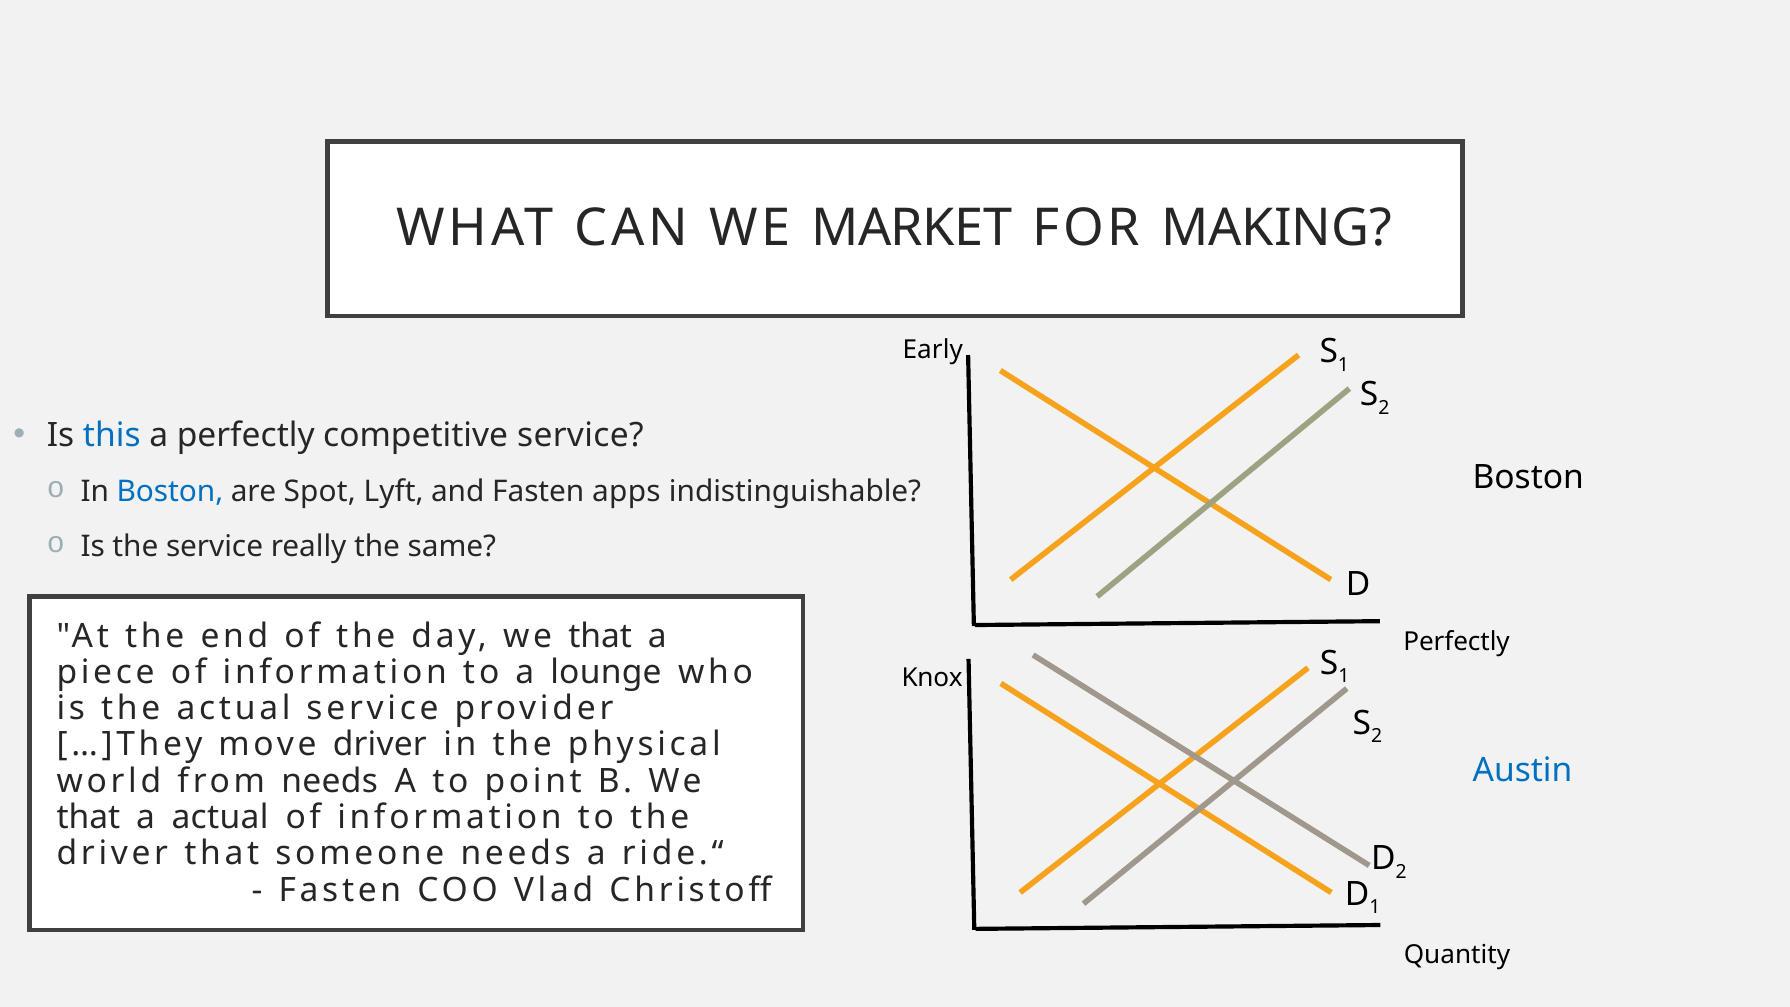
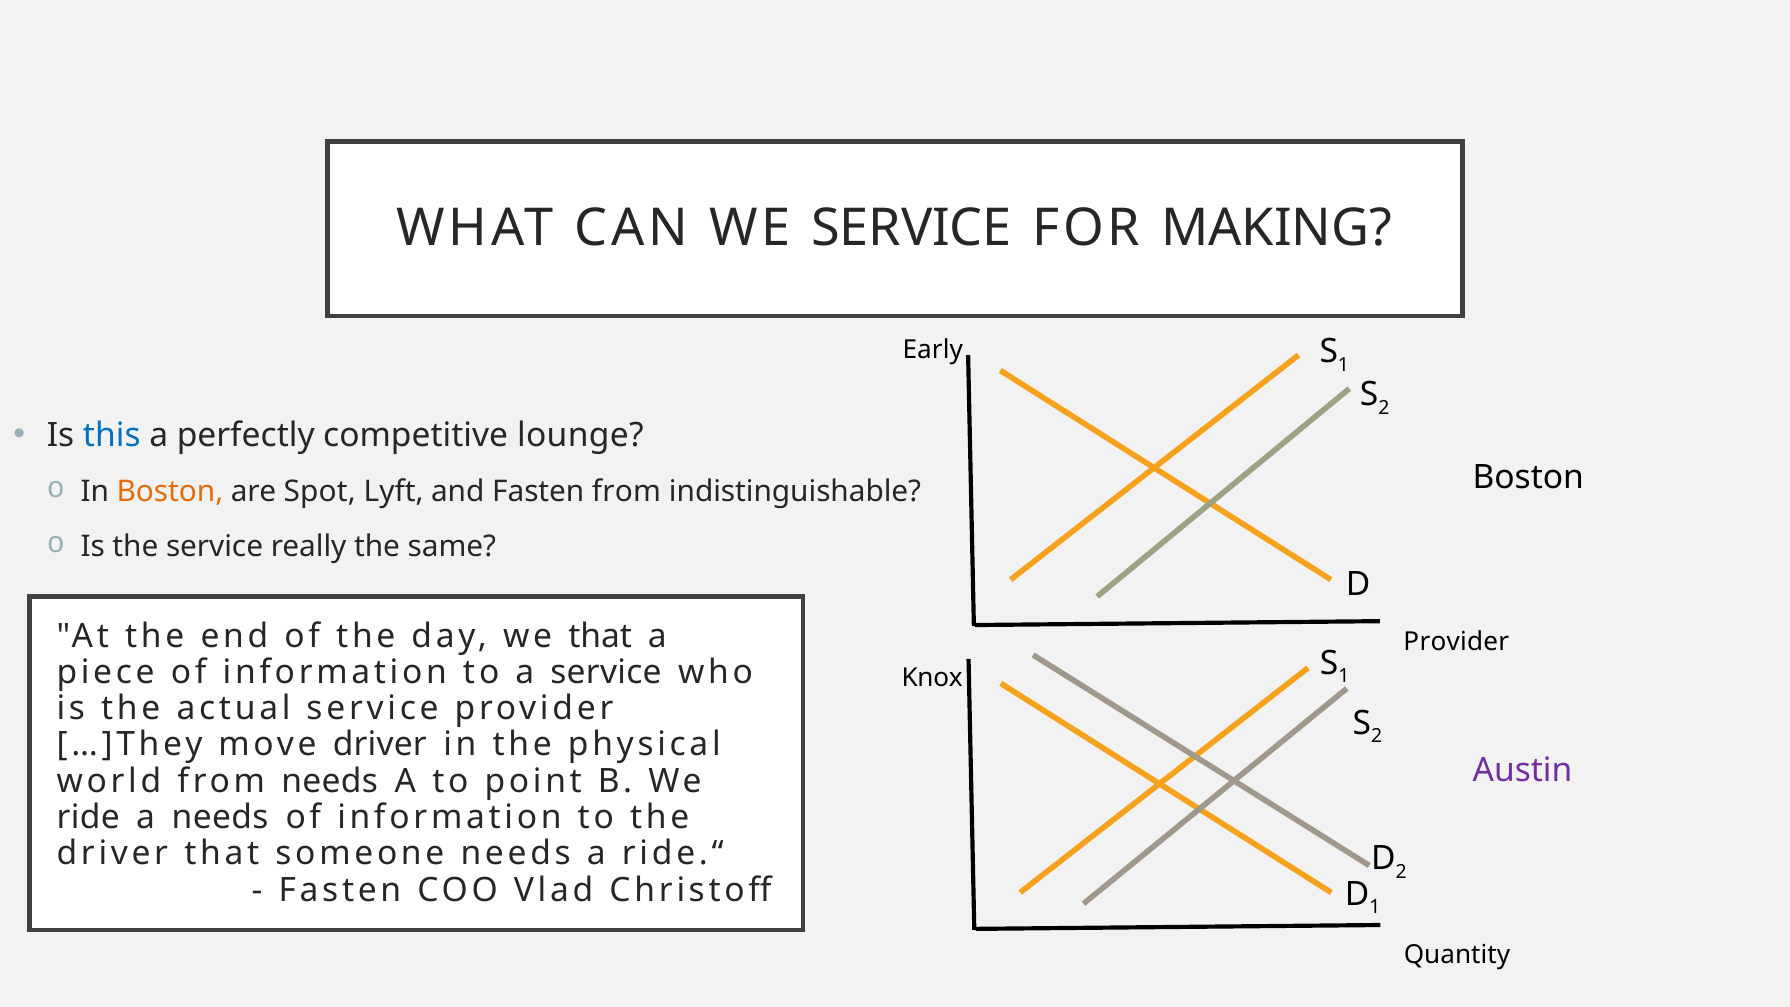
WE MARKET: MARKET -> SERVICE
competitive service: service -> lounge
Boston at (170, 492) colour: blue -> orange
Fasten apps: apps -> from
Perfectly at (1457, 642): Perfectly -> Provider
a lounge: lounge -> service
Austin colour: blue -> purple
that at (88, 817): that -> ride
a actual: actual -> needs
